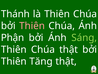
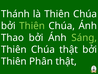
Thiên at (32, 26) colour: pink -> light green
Phận: Phận -> Thao
Tăng: Tăng -> Phân
